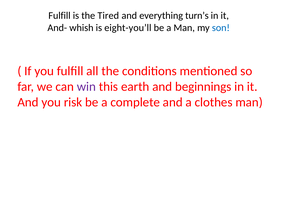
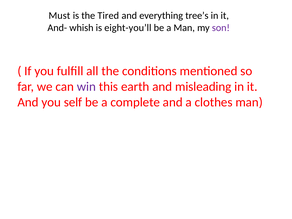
Fulfill at (59, 16): Fulfill -> Must
turn’s: turn’s -> tree’s
son colour: blue -> purple
beginnings: beginnings -> misleading
risk: risk -> self
